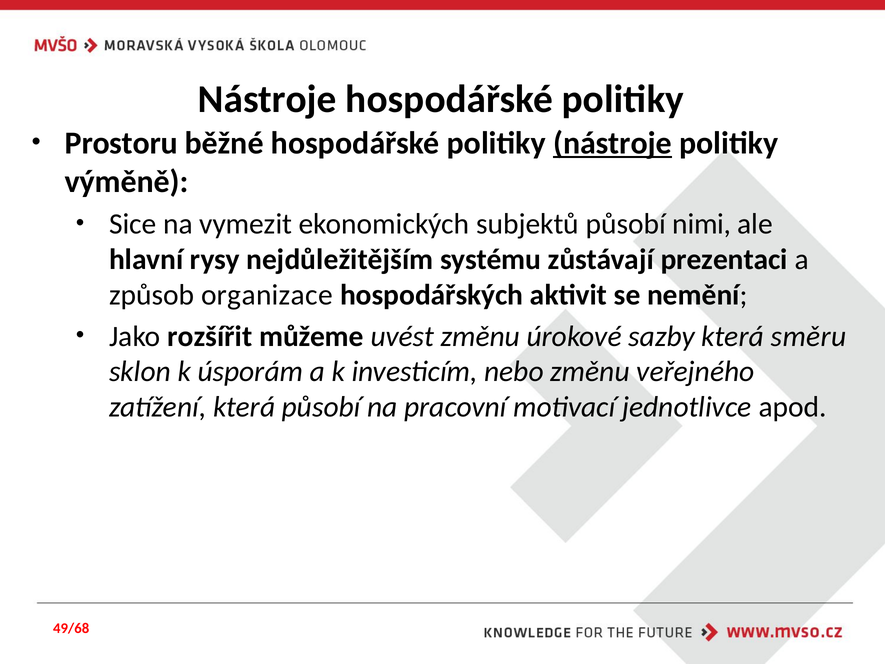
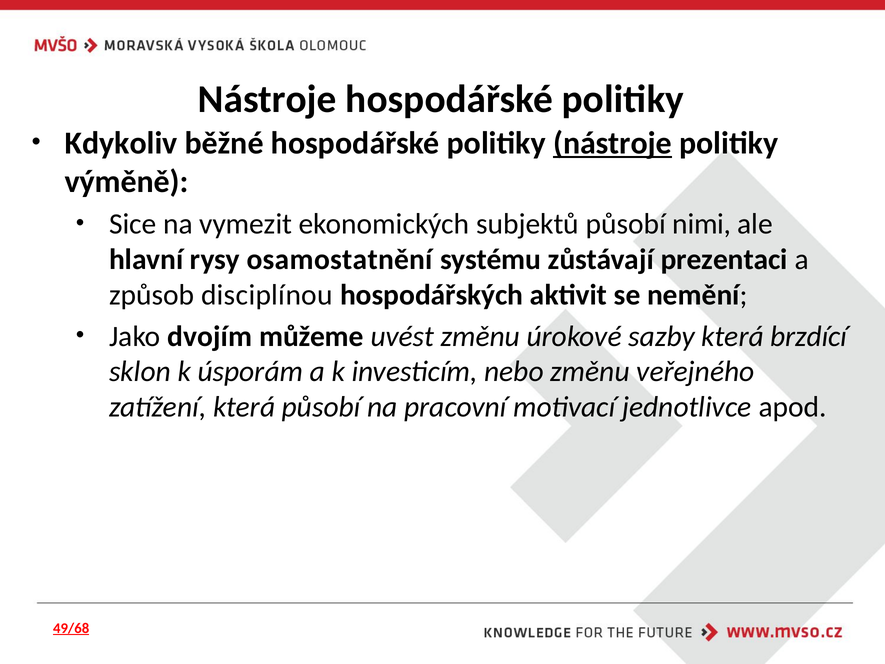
Prostoru: Prostoru -> Kdykoliv
nejdůležitějším: nejdůležitějším -> osamostatnění
organizace: organizace -> disciplínou
rozšířit: rozšířit -> dvojím
směru: směru -> brzdící
49/68 underline: none -> present
